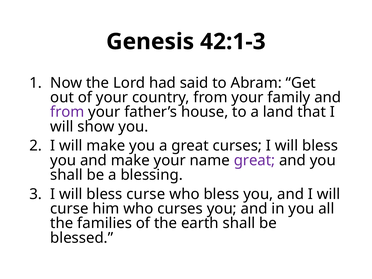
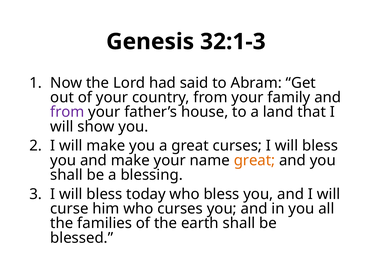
42:1-3: 42:1-3 -> 32:1-3
great at (254, 160) colour: purple -> orange
bless curse: curse -> today
